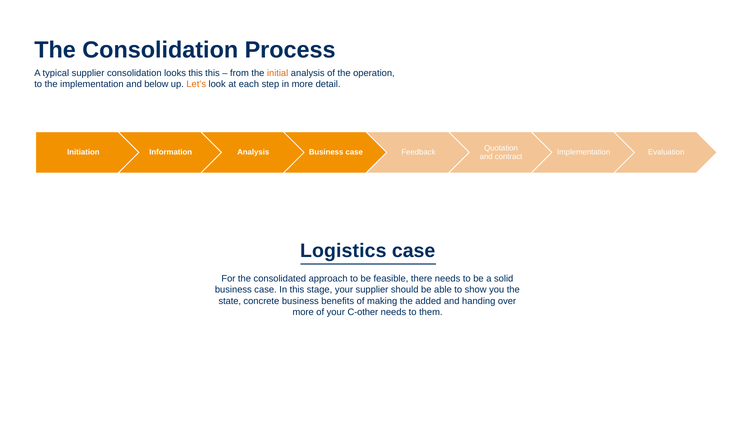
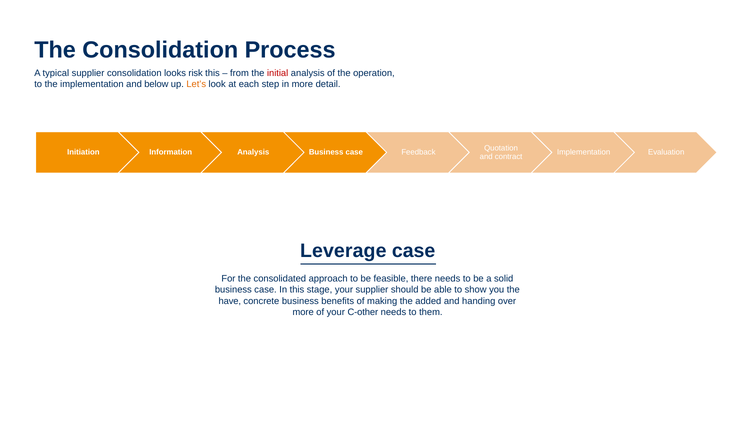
looks this: this -> risk
initial colour: orange -> red
Logistics: Logistics -> Leverage
state: state -> have
